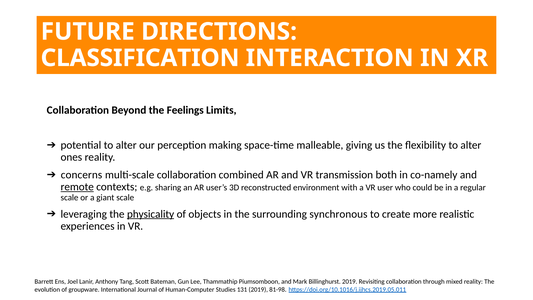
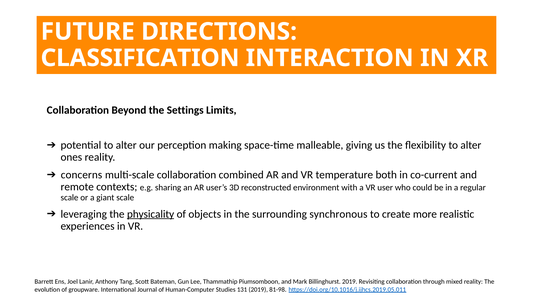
Feelings: Feelings -> Settings
transmission: transmission -> temperature
co-namely: co-namely -> co-current
remote underline: present -> none
